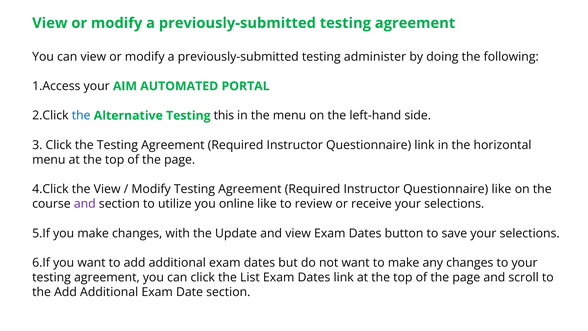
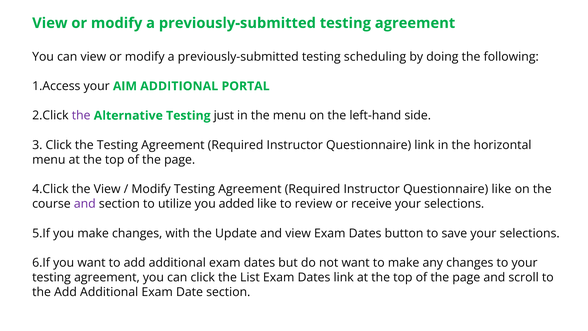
administer: administer -> scheduling
AIM AUTOMATED: AUTOMATED -> ADDITIONAL
the at (81, 116) colour: blue -> purple
this: this -> just
online: online -> added
